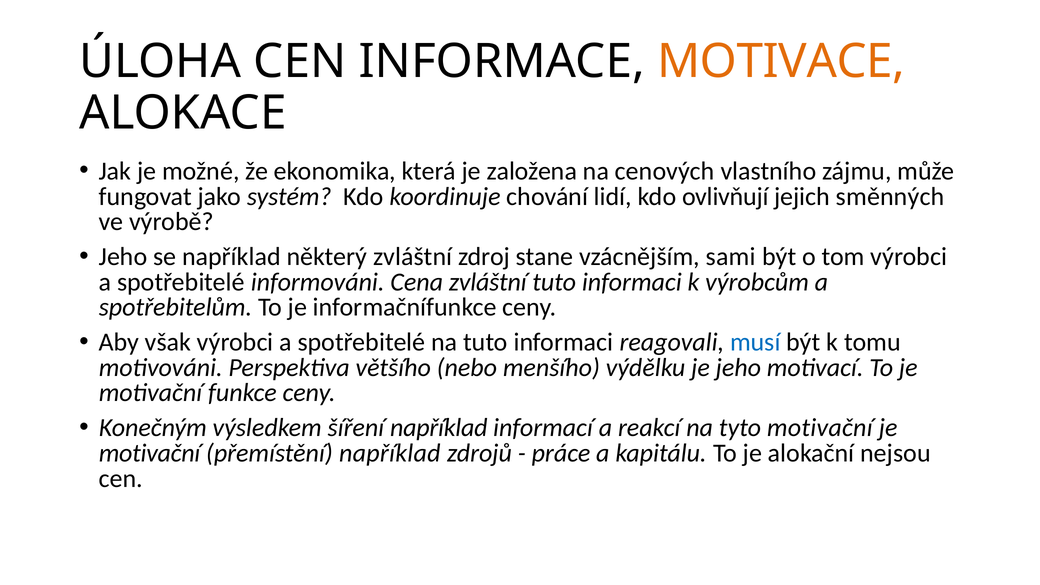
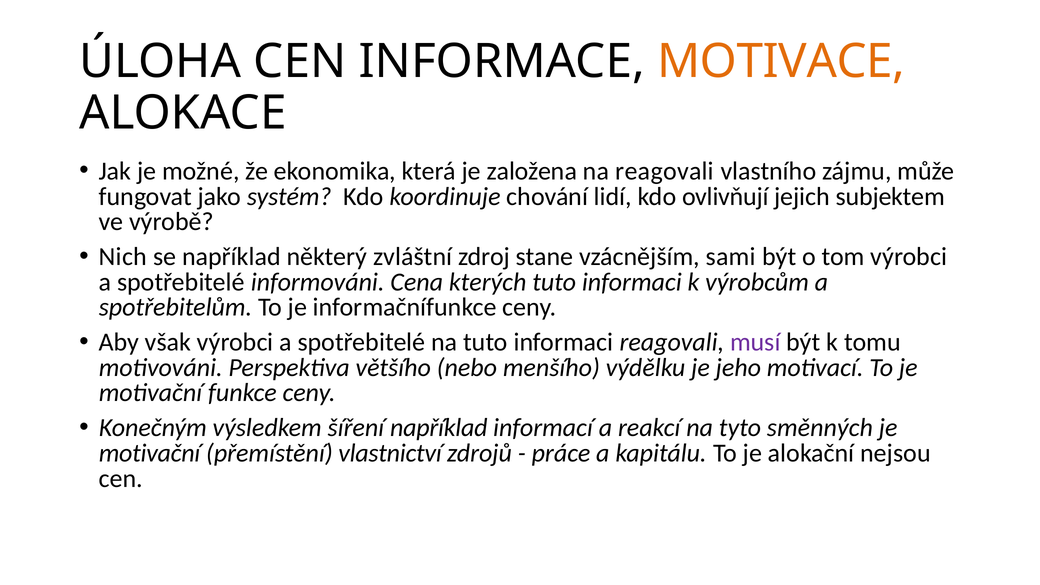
na cenových: cenových -> reagovali
směnných: směnných -> subjektem
Jeho at (123, 257): Jeho -> Nich
Cena zvláštní: zvláštní -> kterých
musí colour: blue -> purple
tyto motivační: motivační -> směnných
přemístění například: například -> vlastnictví
